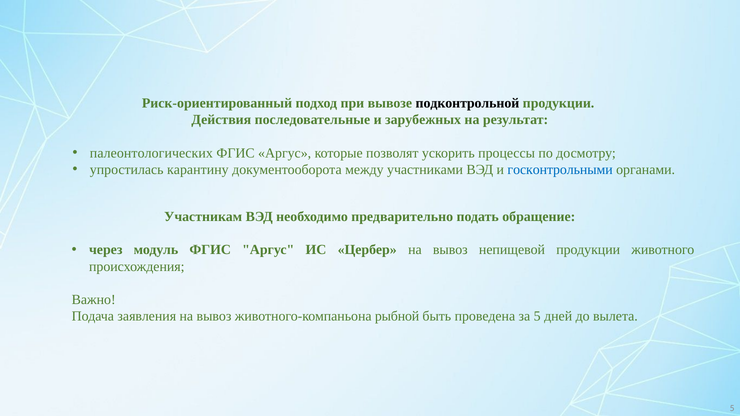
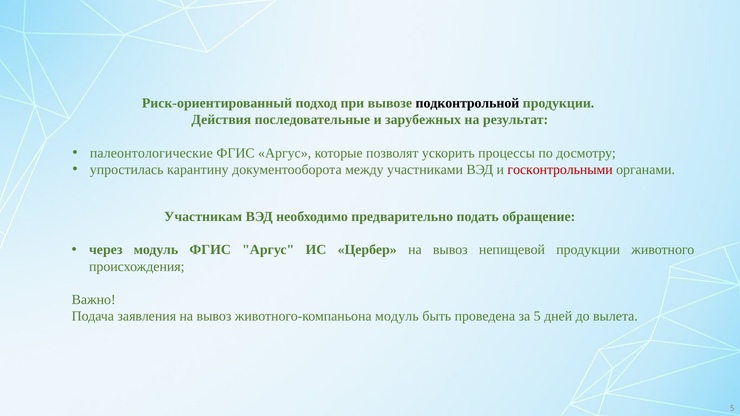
палеонтологических: палеонтологических -> палеонтологические
госконтрольными colour: blue -> red
животного-компаньона рыбной: рыбной -> модуль
